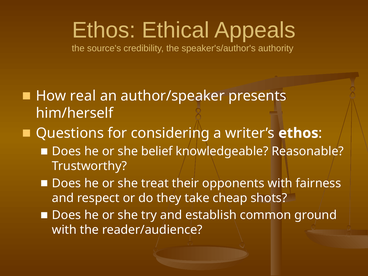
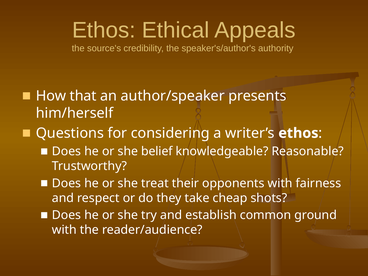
real: real -> that
